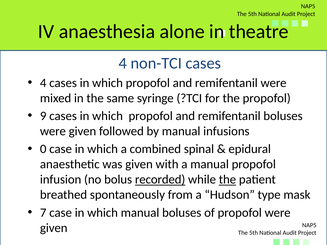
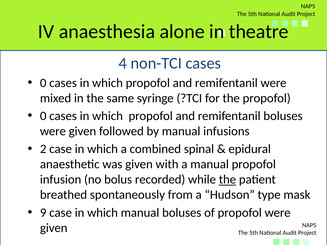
4 at (43, 83): 4 -> 0
9 at (43, 116): 9 -> 0
0: 0 -> 2
recorded underline: present -> none
7: 7 -> 9
